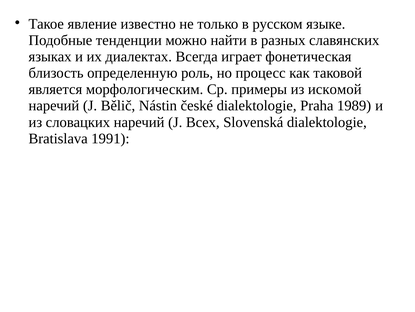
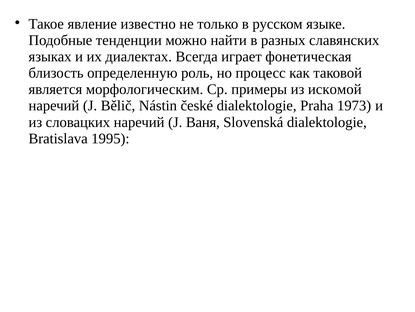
1989: 1989 -> 1973
Всех: Всех -> Ваня
1991: 1991 -> 1995
